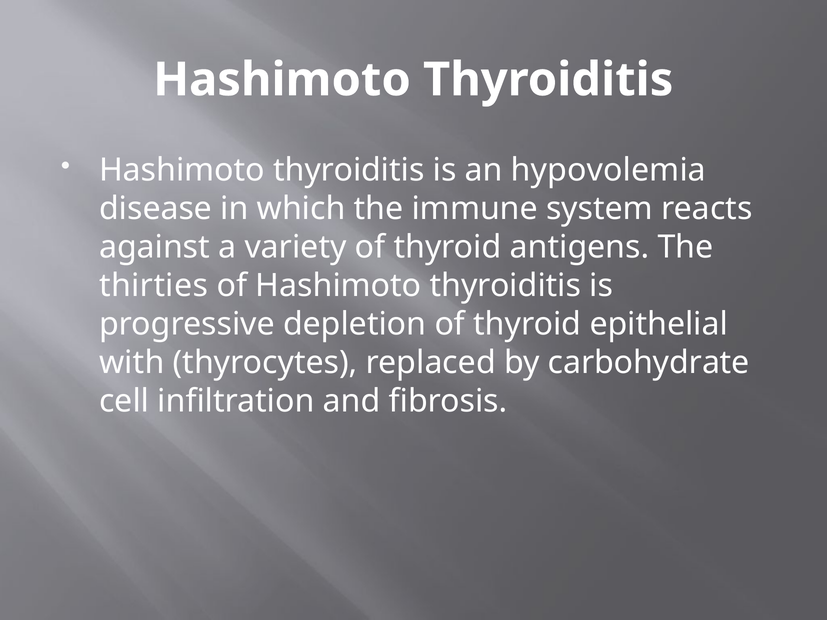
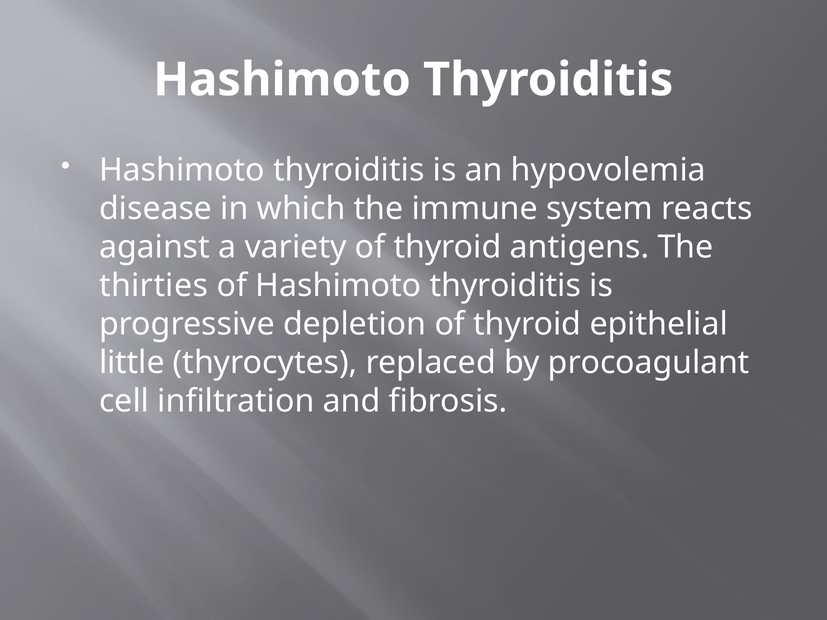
with: with -> little
carbohydrate: carbohydrate -> procoagulant
